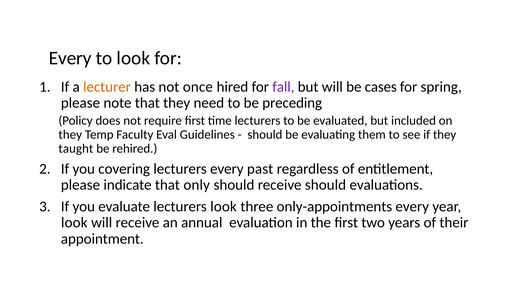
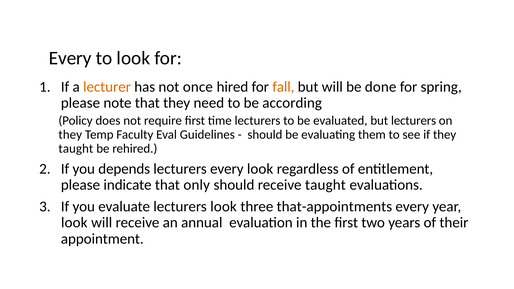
fall colour: purple -> orange
cases: cases -> done
preceding: preceding -> according
but included: included -> lecturers
covering: covering -> depends
every past: past -> look
receive should: should -> taught
only-appointments: only-appointments -> that-appointments
